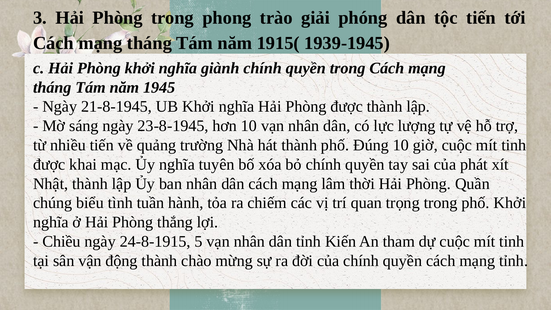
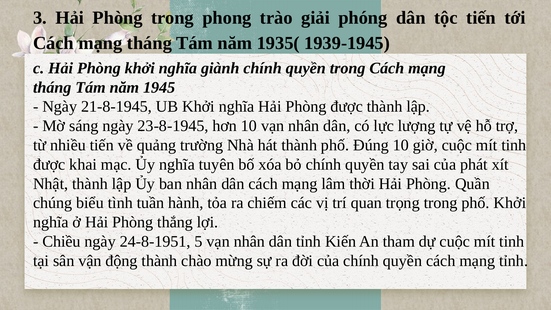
1915(: 1915( -> 1935(
24-8-1915: 24-8-1915 -> 24-8-1951
